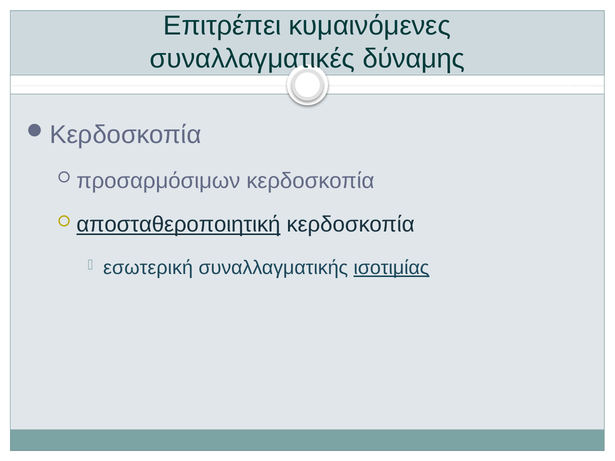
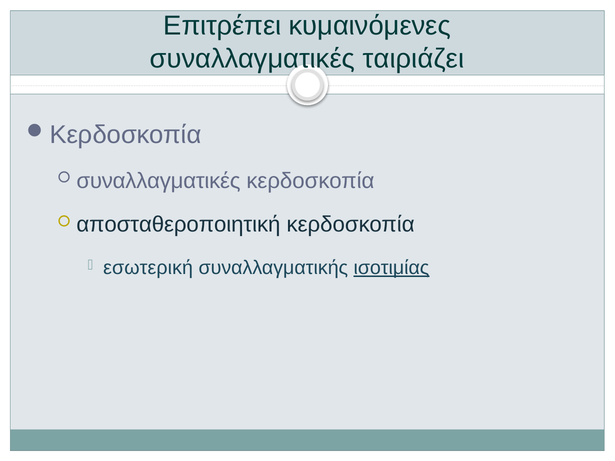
δύναμης: δύναμης -> ταιριάζει
προσαρμόσιμων at (158, 181): προσαρμόσιμων -> συναλλαγματικές
αποσταθεροποιητική underline: present -> none
